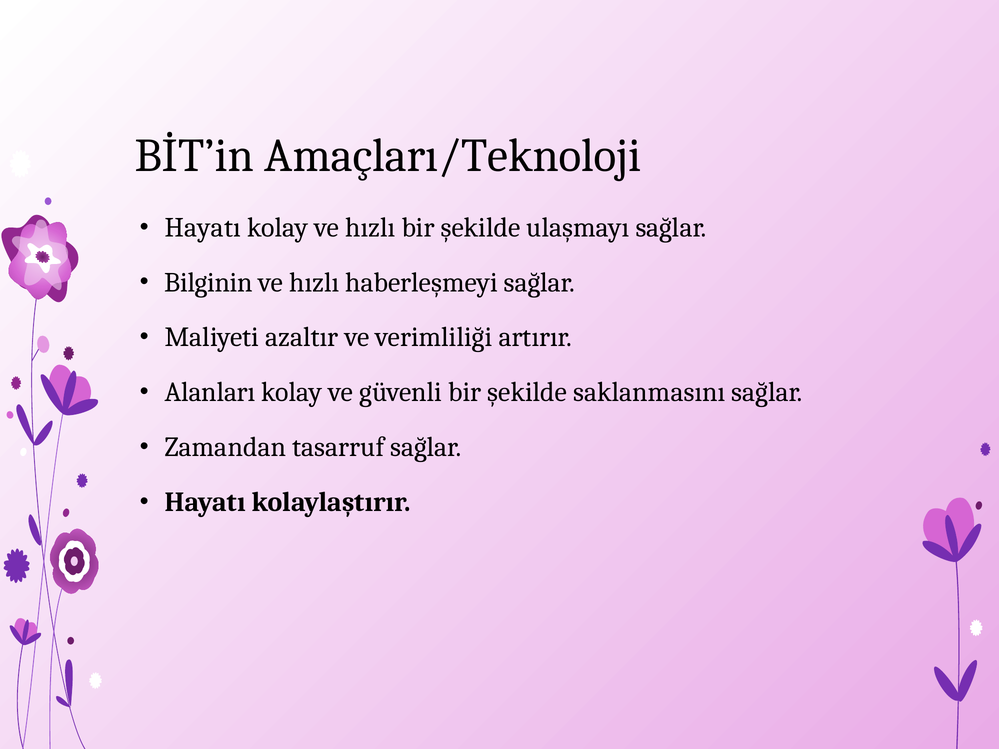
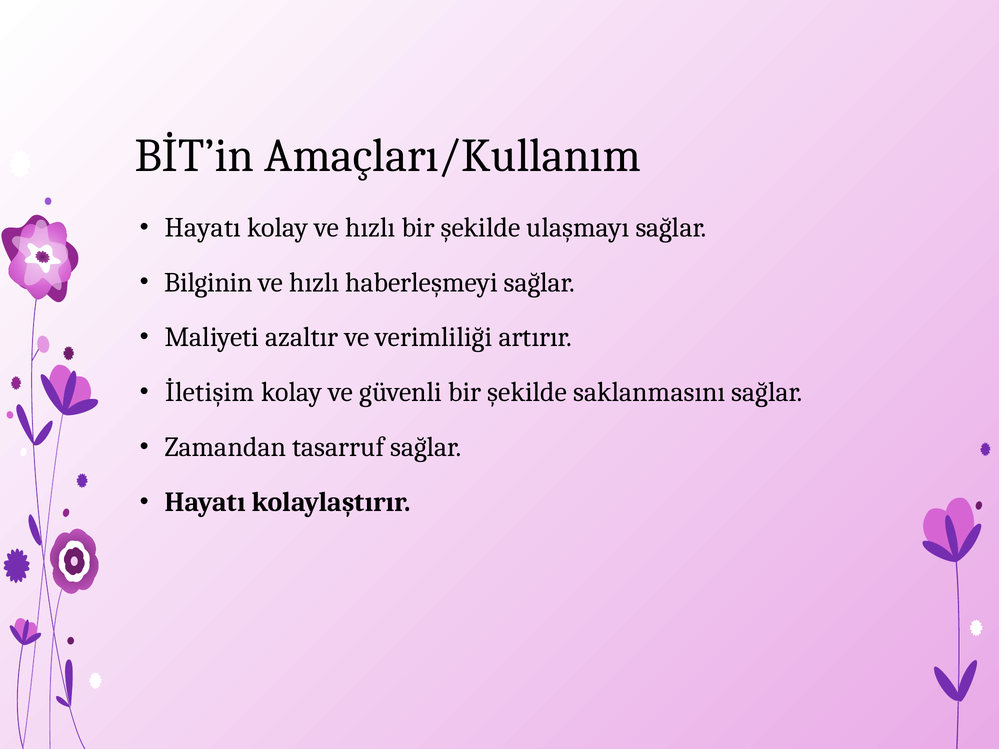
Amaçları/Teknoloji: Amaçları/Teknoloji -> Amaçları/Kullanım
Alanları: Alanları -> İletişim
